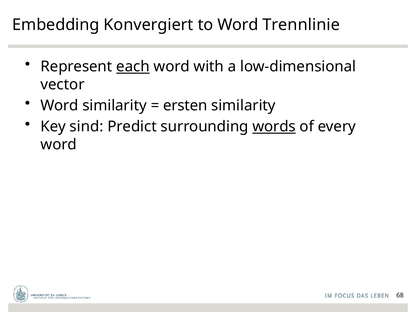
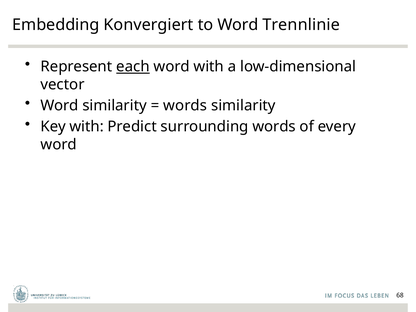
ersten at (185, 106): ersten -> words
Key sind: sind -> with
words at (274, 127) underline: present -> none
